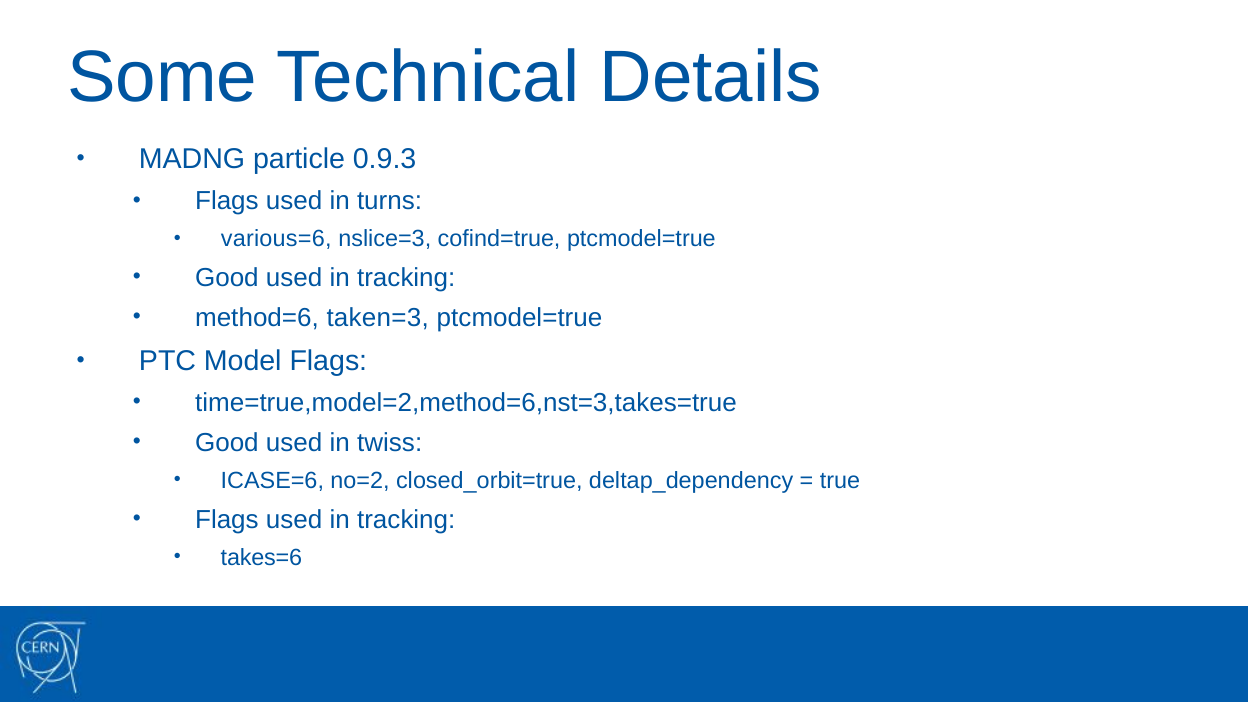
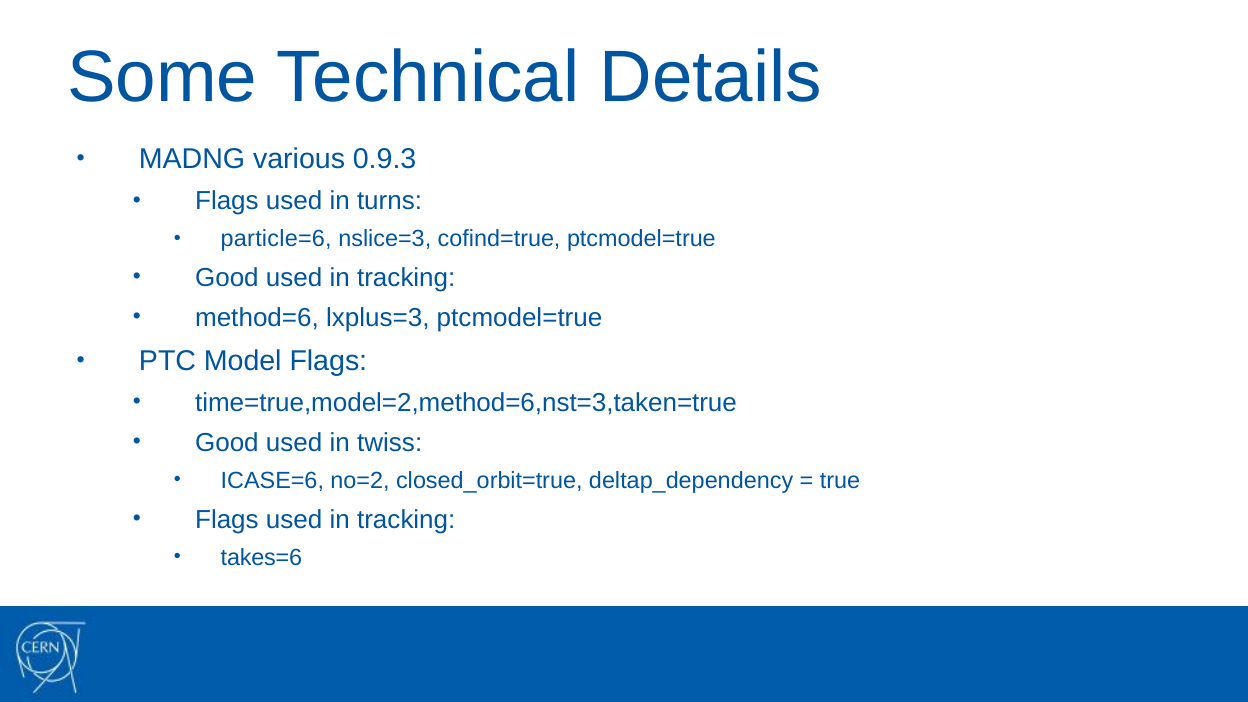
particle: particle -> various
various=6: various=6 -> particle=6
taken=3: taken=3 -> lxplus=3
time=true,model=2,method=6,nst=3,takes=true: time=true,model=2,method=6,nst=3,takes=true -> time=true,model=2,method=6,nst=3,taken=true
